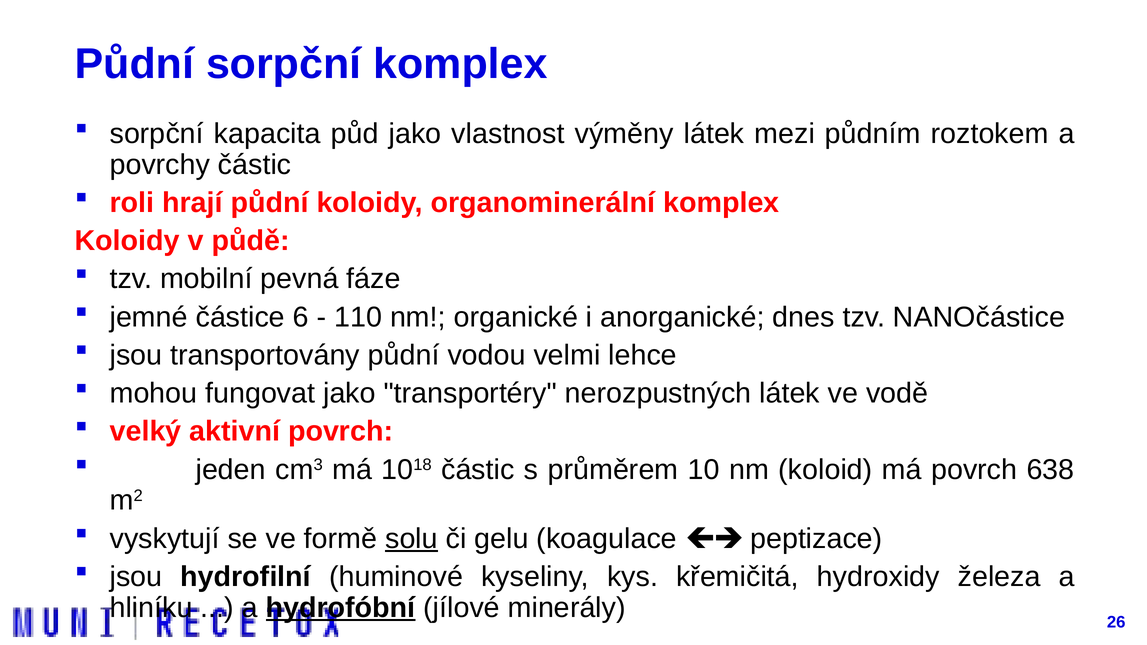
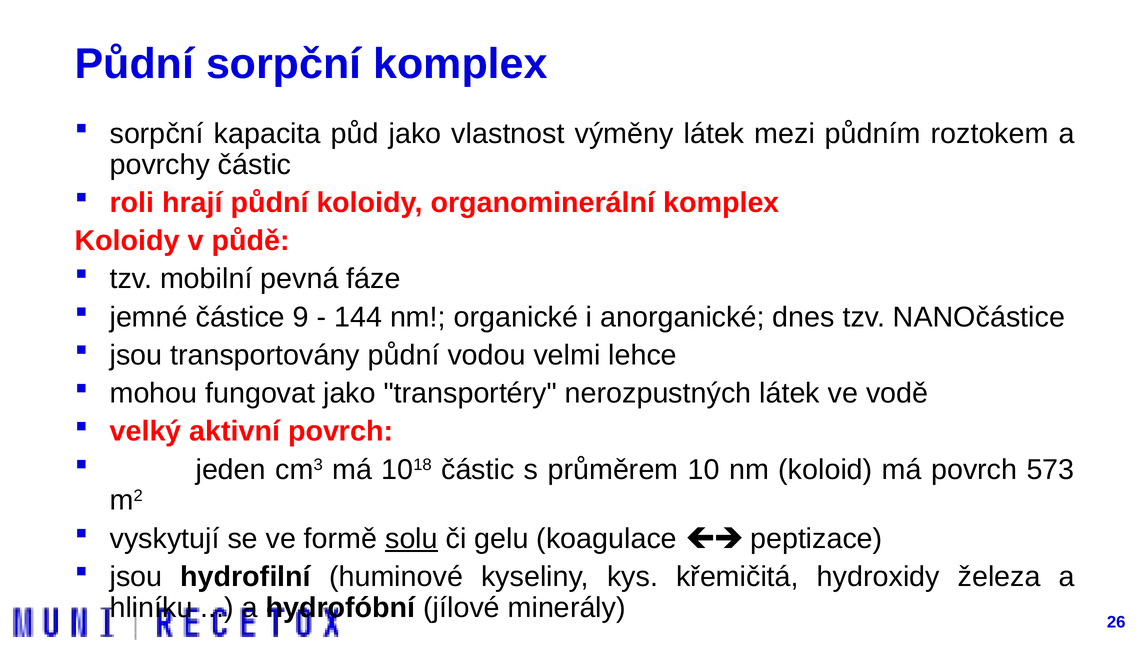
6: 6 -> 9
110: 110 -> 144
638: 638 -> 573
hydrofóbní underline: present -> none
